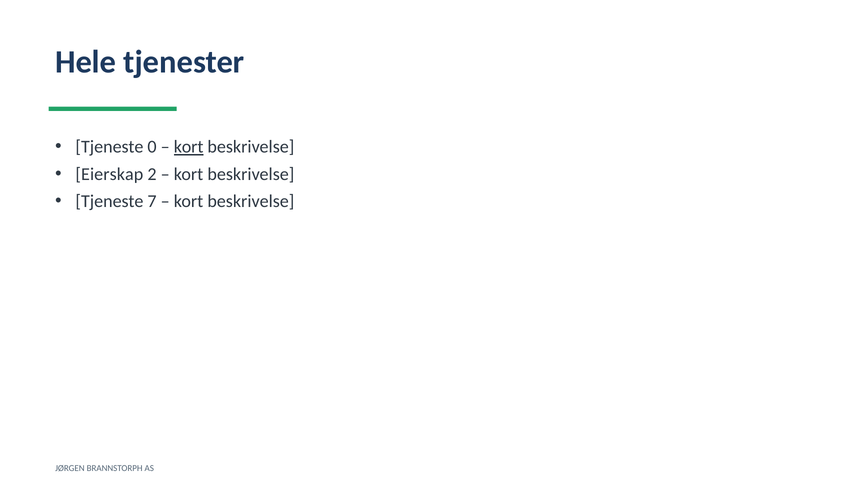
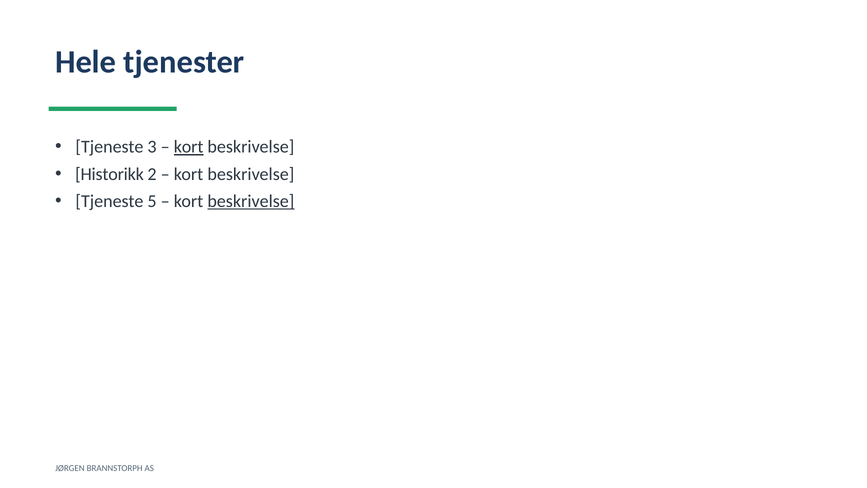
0: 0 -> 3
Eierskap: Eierskap -> Historikk
7: 7 -> 5
beskrivelse at (251, 201) underline: none -> present
